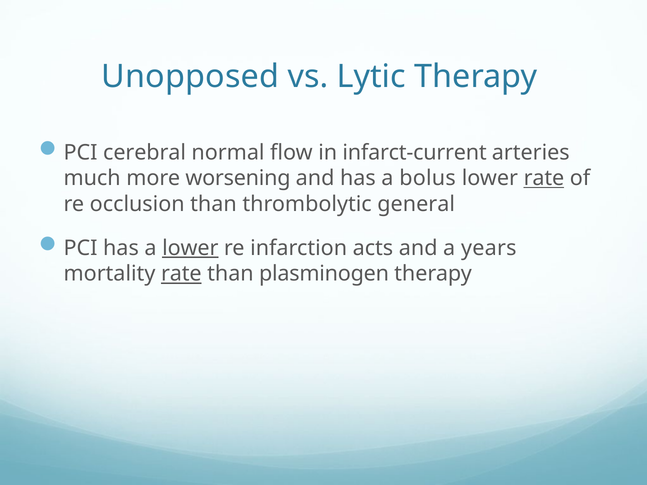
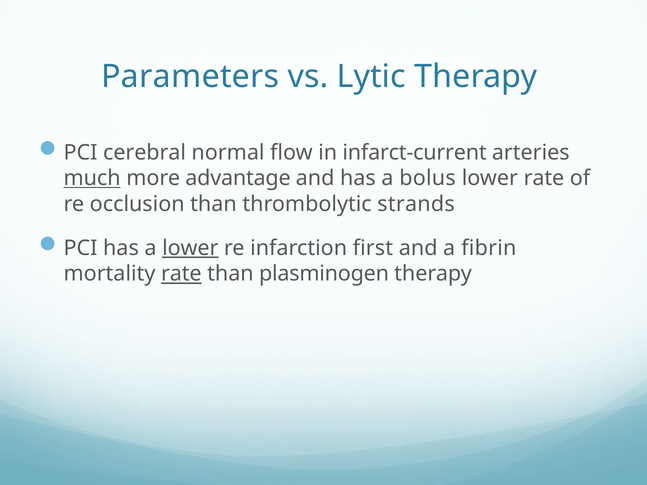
Unopposed: Unopposed -> Parameters
much underline: none -> present
worsening: worsening -> advantage
rate at (544, 178) underline: present -> none
general: general -> strands
acts: acts -> first
years: years -> fibrin
